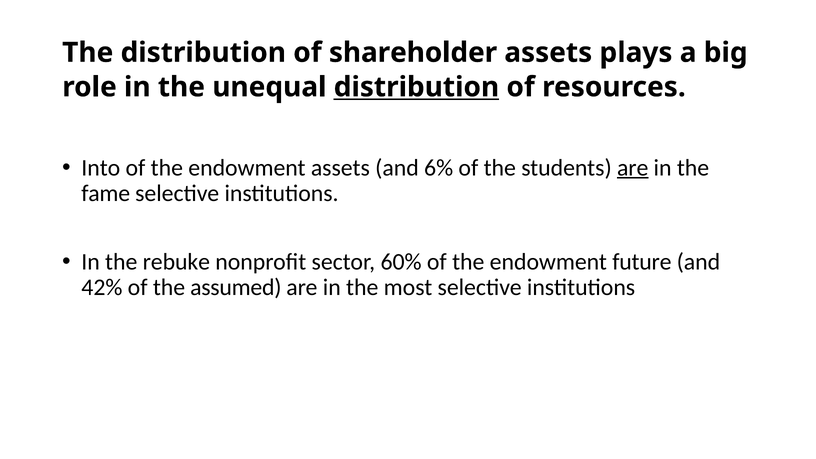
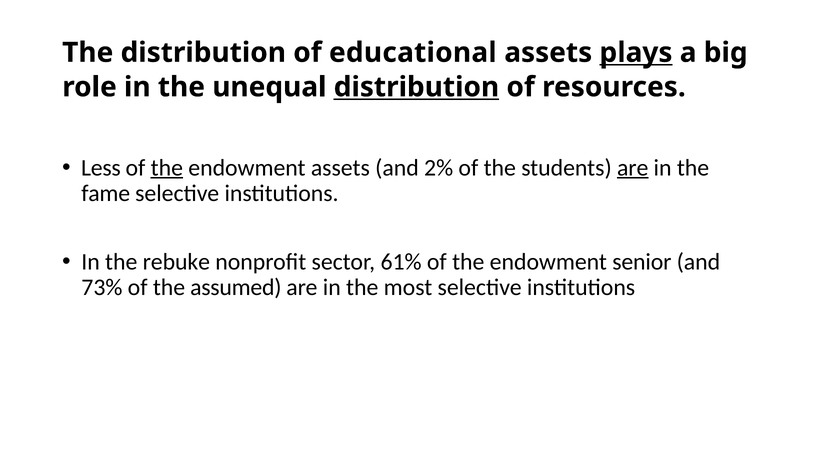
shareholder: shareholder -> educational
plays underline: none -> present
Into: Into -> Less
the at (167, 168) underline: none -> present
6%: 6% -> 2%
60%: 60% -> 61%
future: future -> senior
42%: 42% -> 73%
